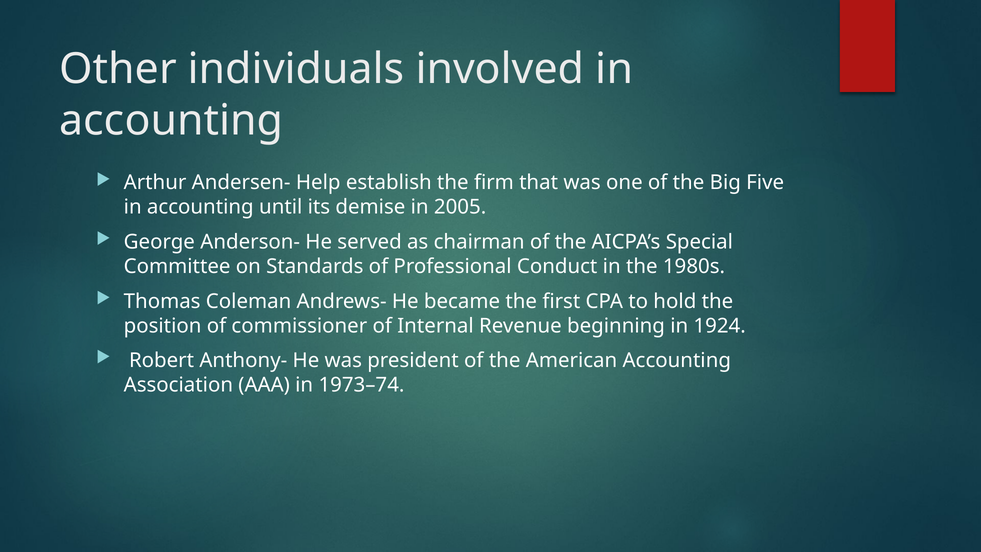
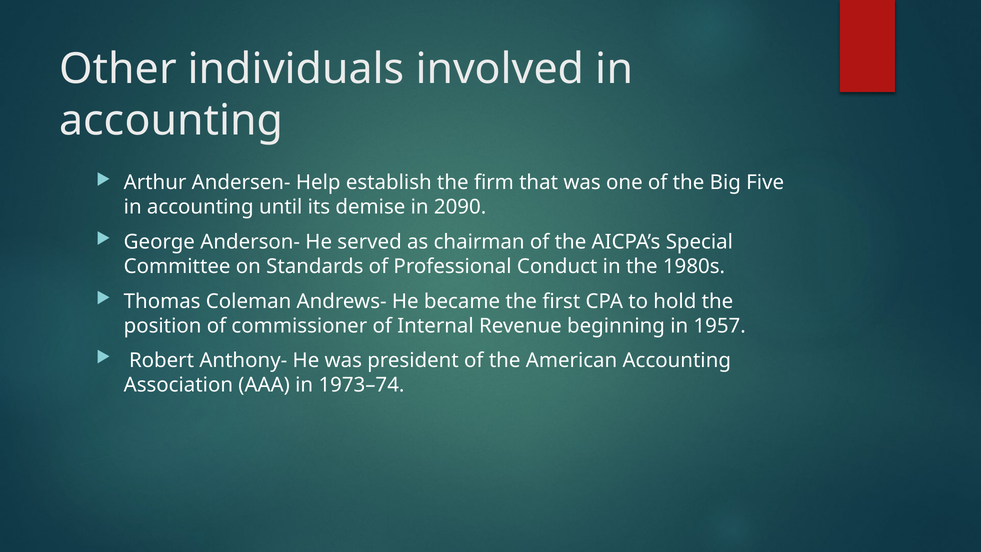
2005: 2005 -> 2090
1924: 1924 -> 1957
